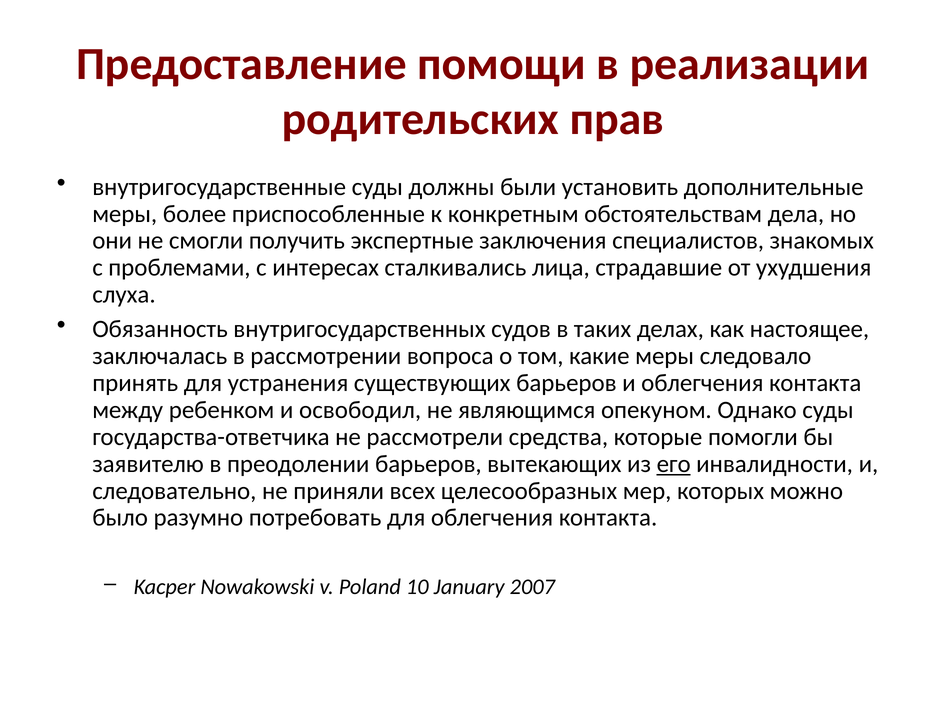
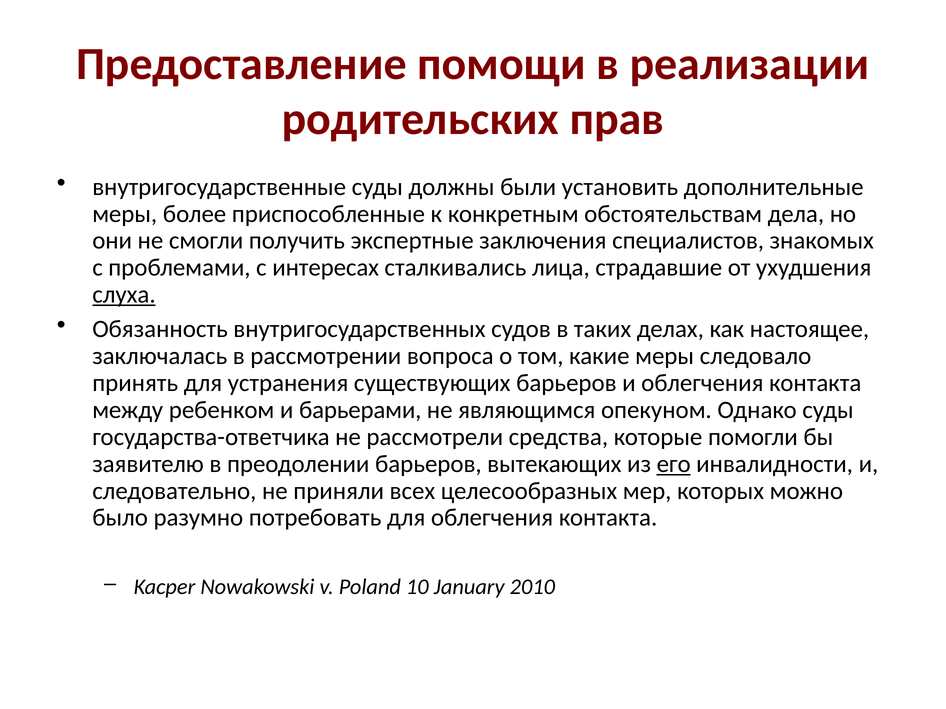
слуха underline: none -> present
освободил: освободил -> барьерами
2007: 2007 -> 2010
